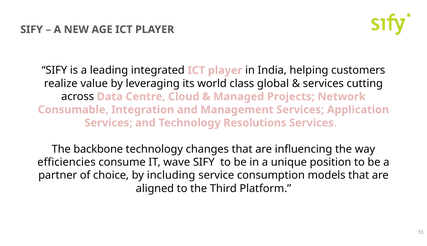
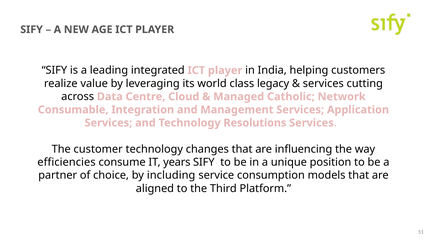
global: global -> legacy
Projects: Projects -> Catholic
backbone: backbone -> customer
wave: wave -> years
